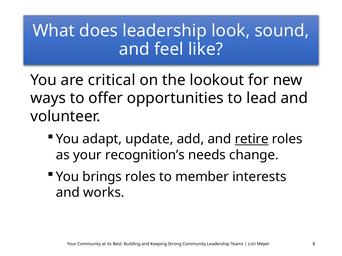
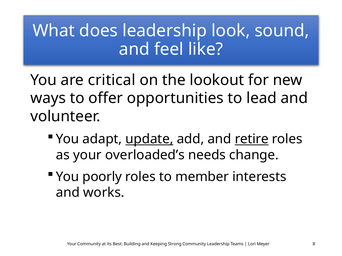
update underline: none -> present
recognition’s: recognition’s -> overloaded’s
brings: brings -> poorly
